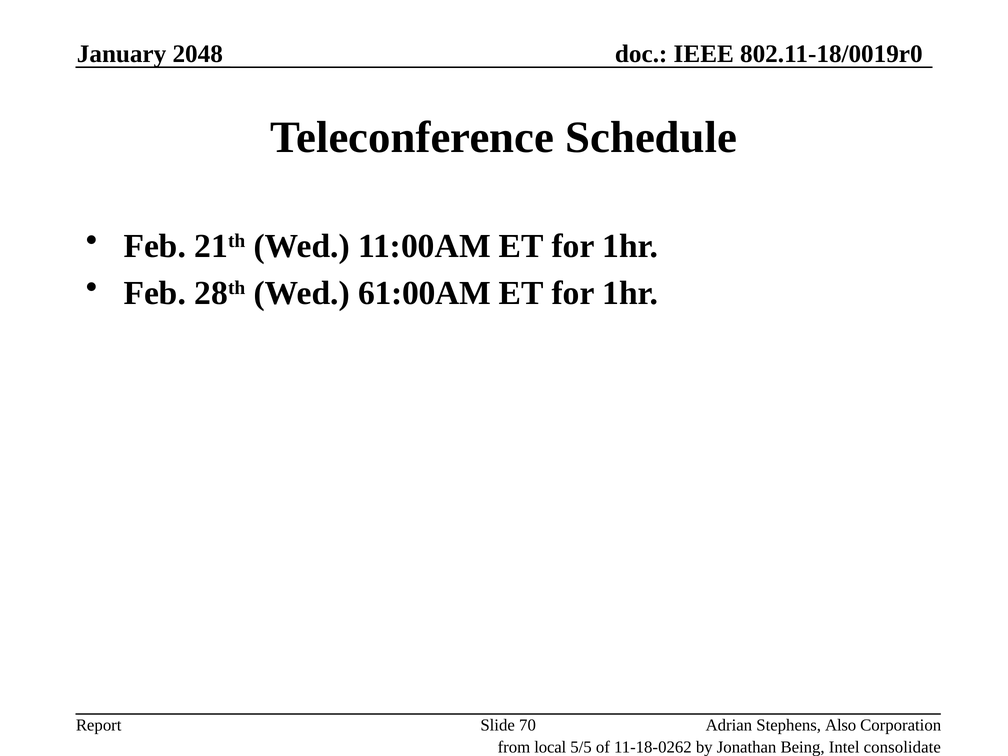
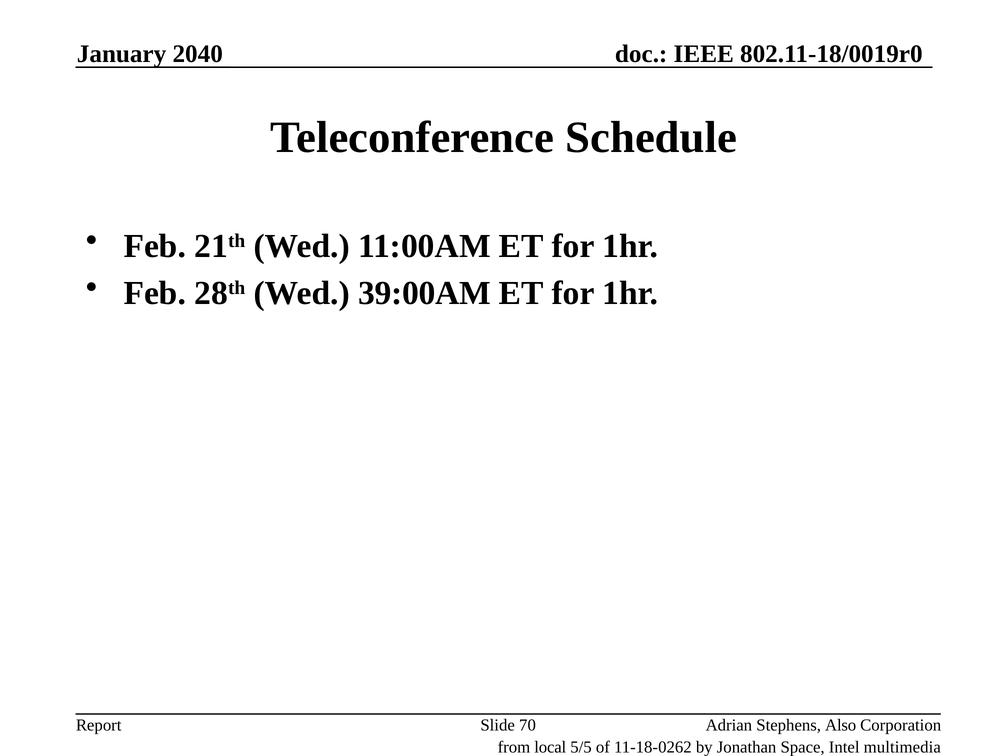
2048: 2048 -> 2040
61:00AM: 61:00AM -> 39:00AM
Being: Being -> Space
consolidate: consolidate -> multimedia
